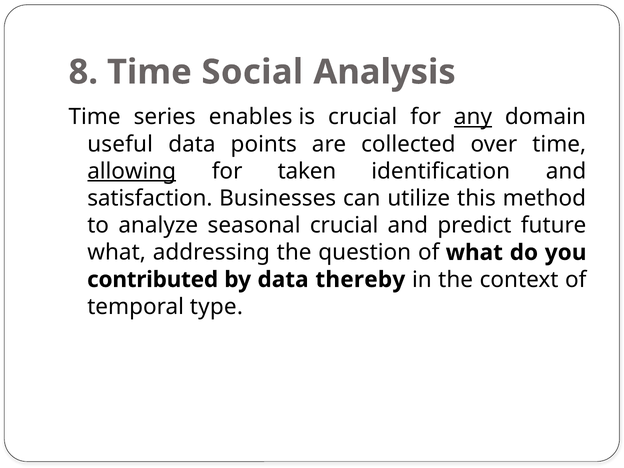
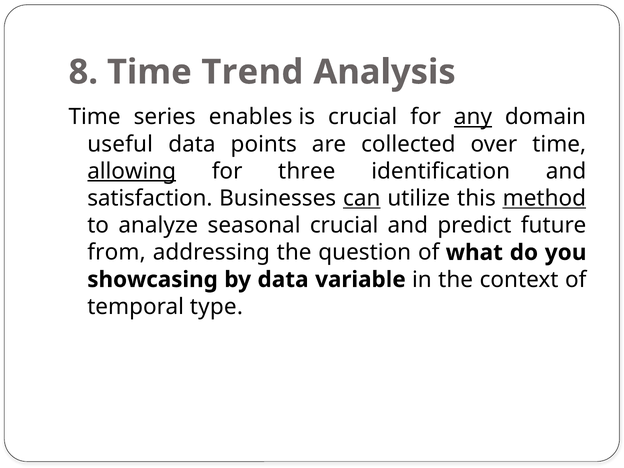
Social: Social -> Trend
taken: taken -> three
can underline: none -> present
method underline: none -> present
what at (117, 253): what -> from
contributed: contributed -> showcasing
thereby: thereby -> variable
